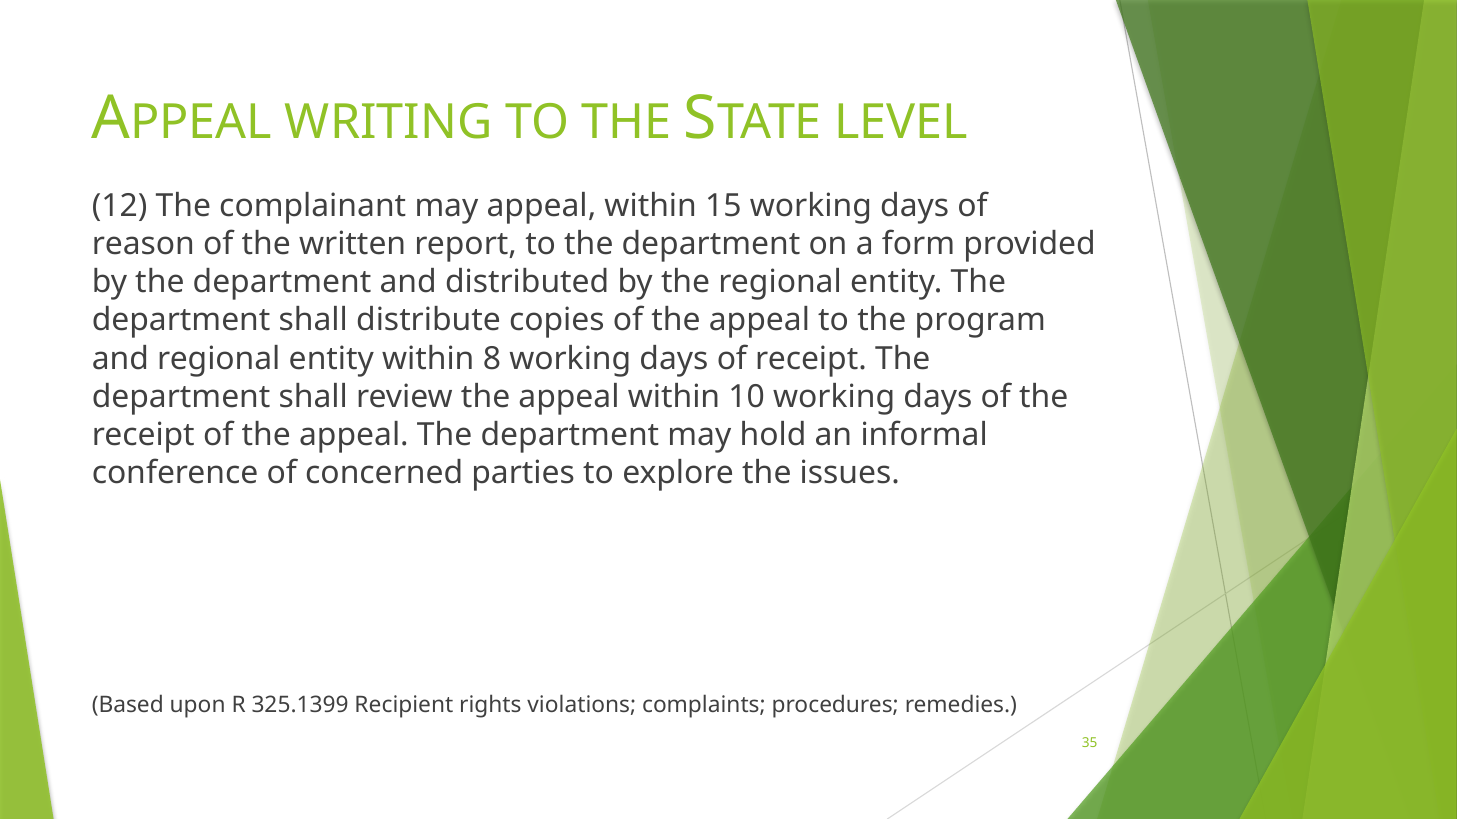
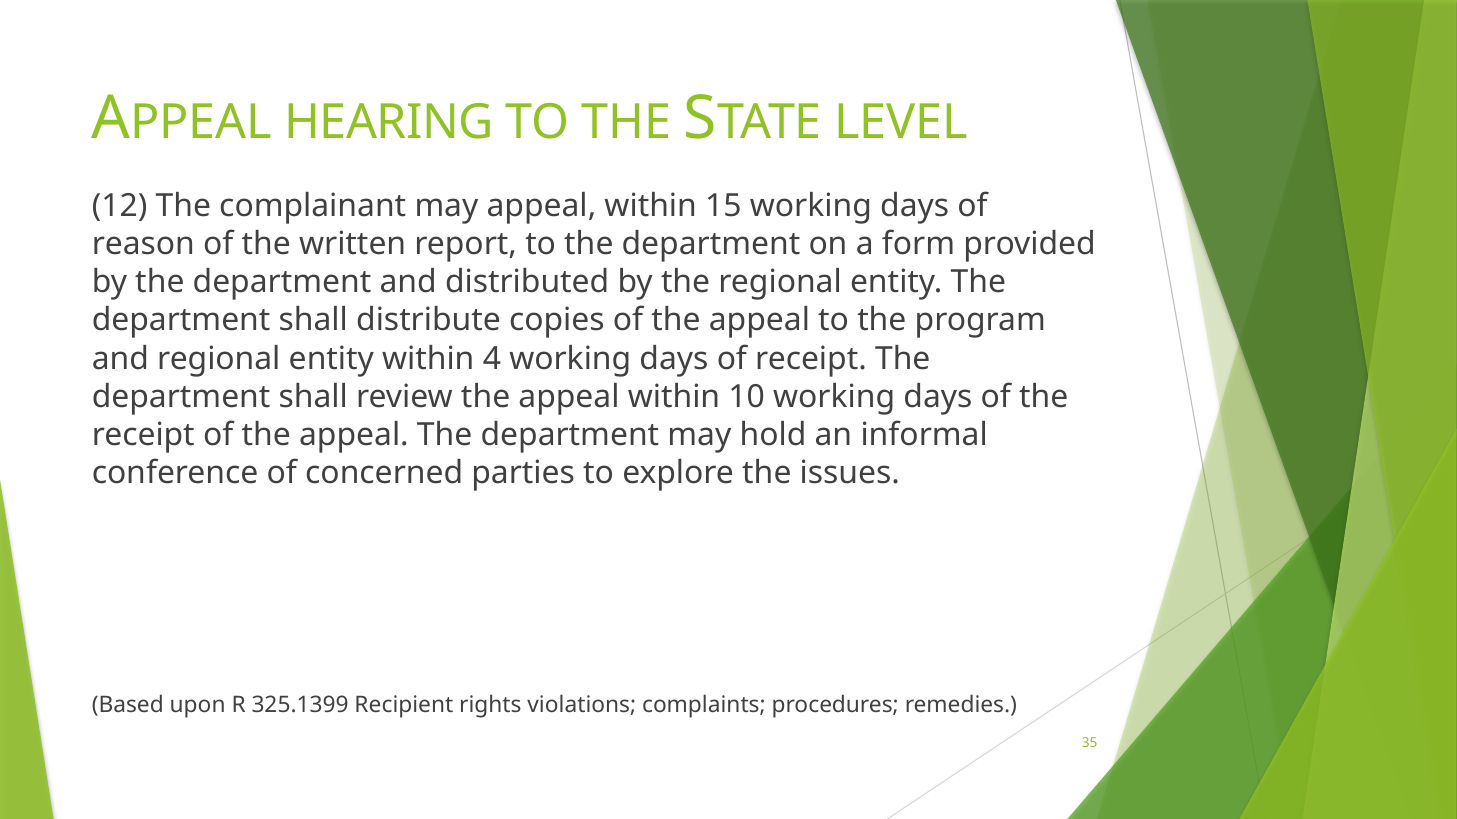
WRITING: WRITING -> HEARING
8: 8 -> 4
